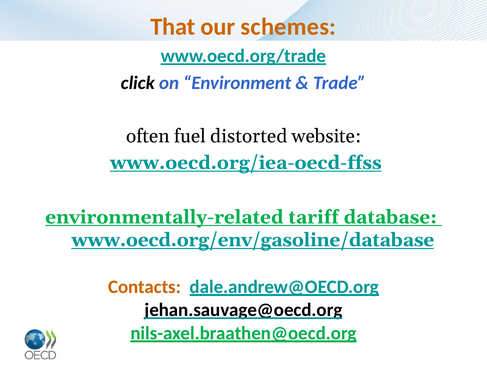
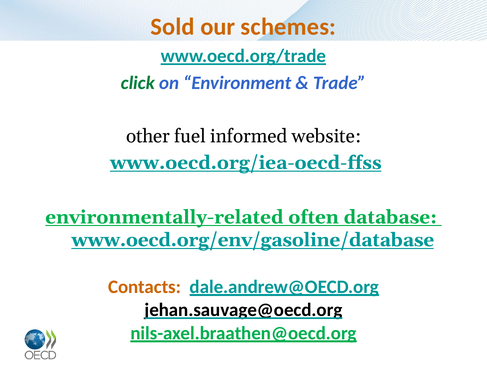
That: That -> Sold
click colour: black -> green
often: often -> other
distorted: distorted -> informed
tariff: tariff -> often
